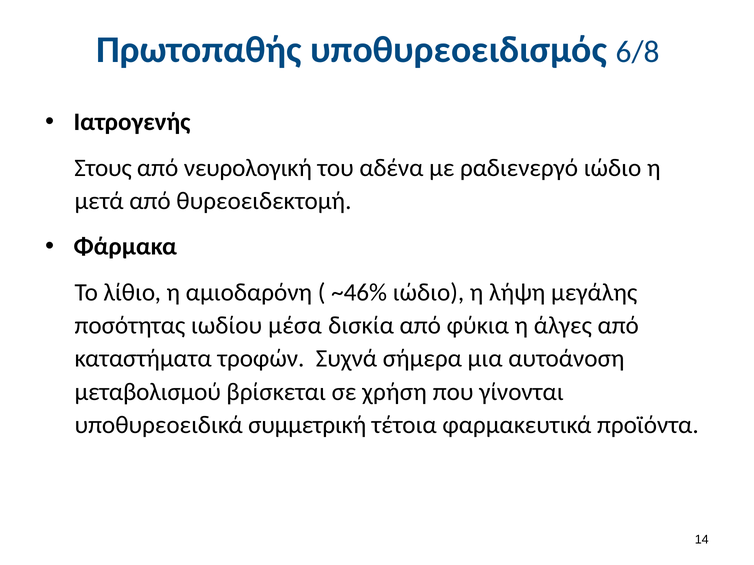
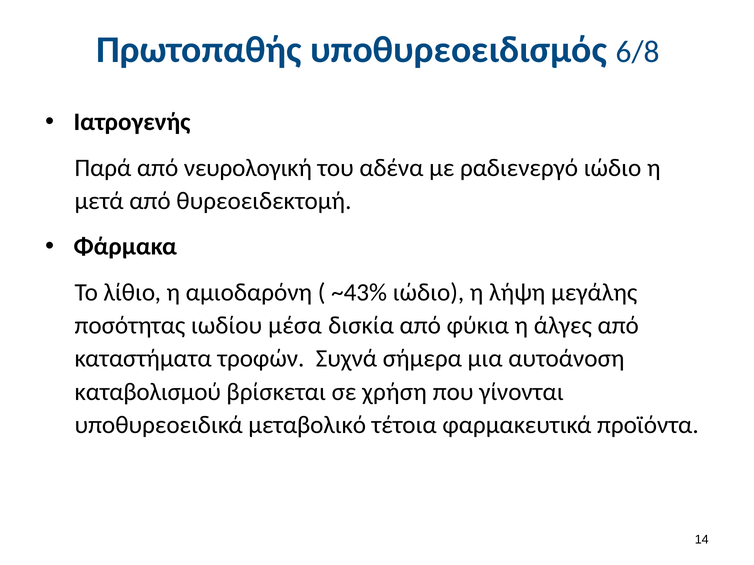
Στους: Στους -> Παρά
~46%: ~46% -> ~43%
μεταβολισμού: μεταβολισμού -> καταβολισμού
συμμετρική: συμμετρική -> μεταβολικό
